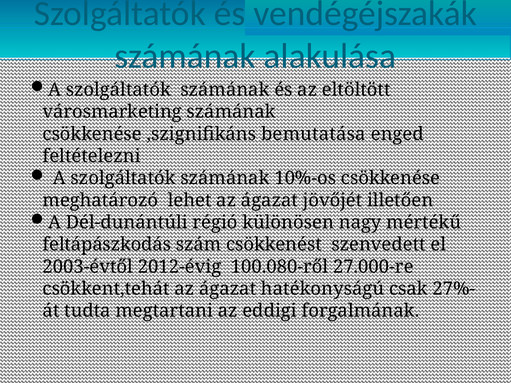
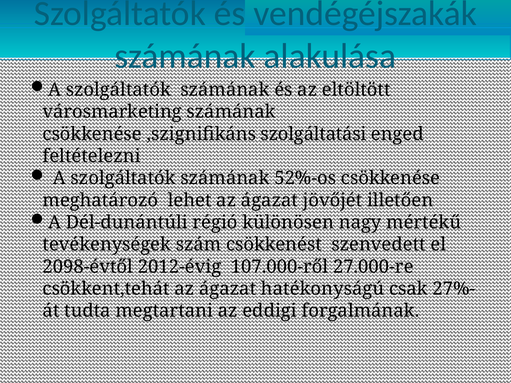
bemutatása: bemutatása -> szolgáltatási
10%-os: 10%-os -> 52%-os
feltápászkodás: feltápászkodás -> tevékenységek
2003-évtől: 2003-évtől -> 2098-évtől
100.080-ről: 100.080-ről -> 107.000-ről
